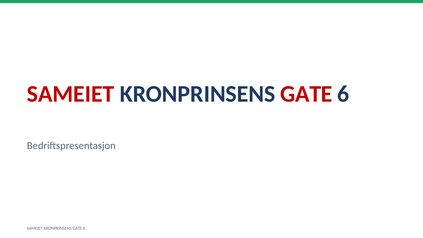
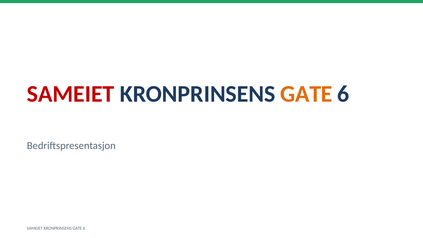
GATE at (306, 94) colour: red -> orange
